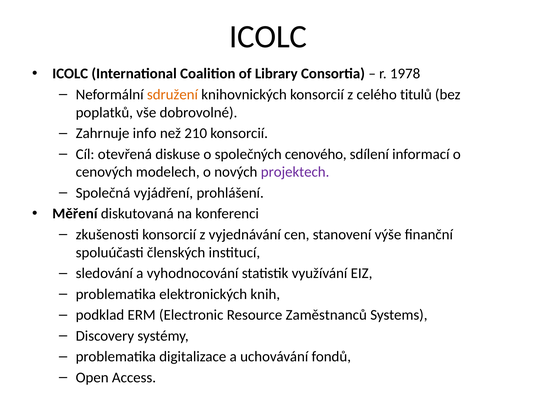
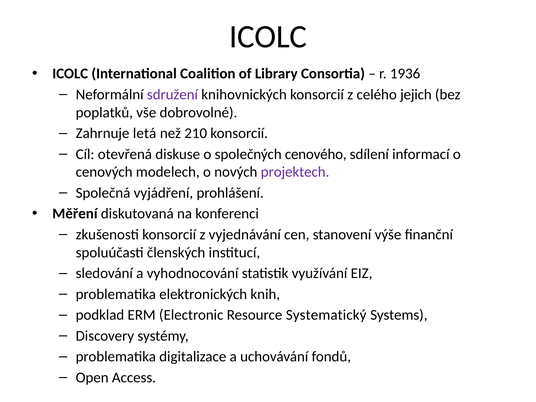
1978: 1978 -> 1936
sdružení colour: orange -> purple
titulů: titulů -> jejich
info: info -> letá
Zaměstnanců: Zaměstnanců -> Systematický
